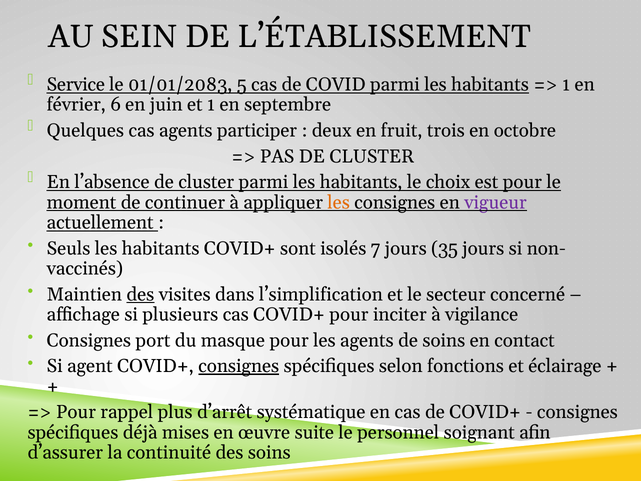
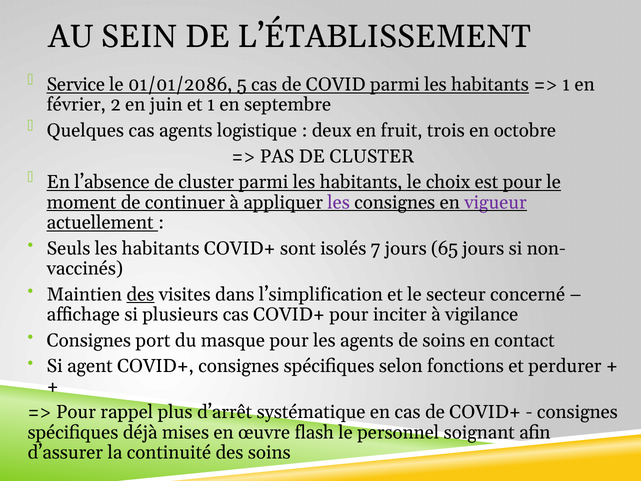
01/01/2083: 01/01/2083 -> 01/01/2086
6: 6 -> 2
participer: participer -> logistique
les at (339, 202) colour: orange -> purple
35: 35 -> 65
consignes at (239, 366) underline: present -> none
éclairage: éclairage -> perdurer
suite: suite -> flash
